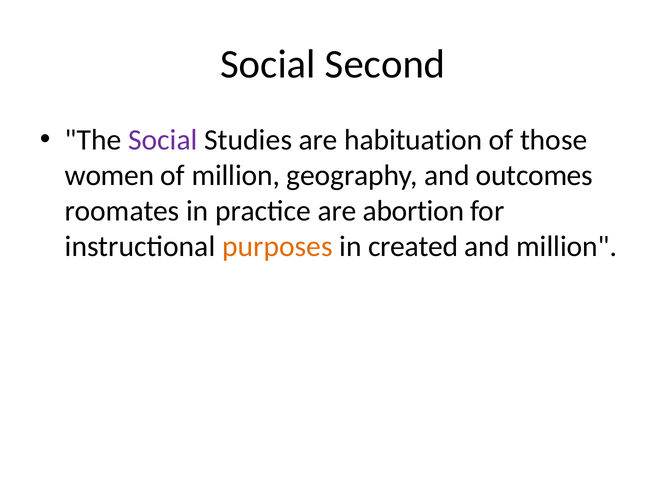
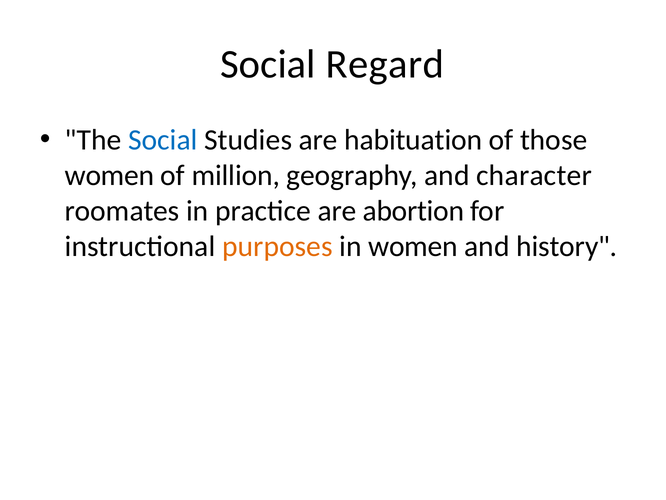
Second: Second -> Regard
Social at (163, 140) colour: purple -> blue
outcomes: outcomes -> character
in created: created -> women
and million: million -> history
